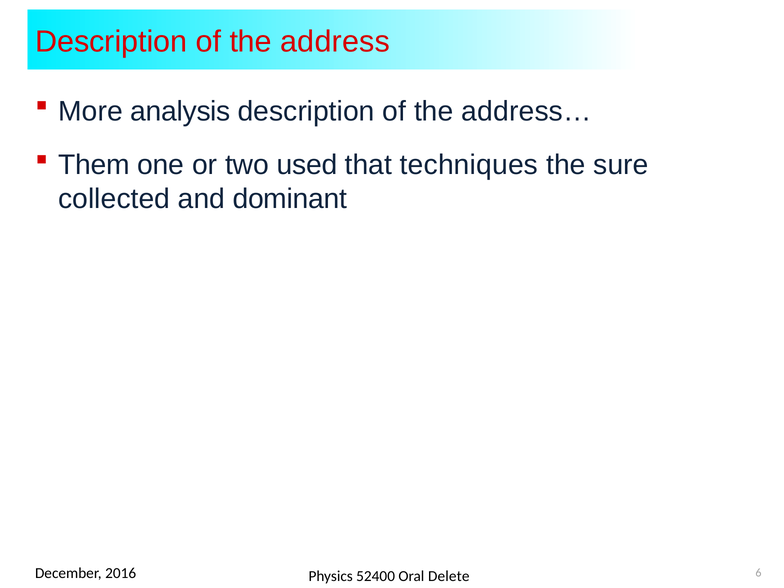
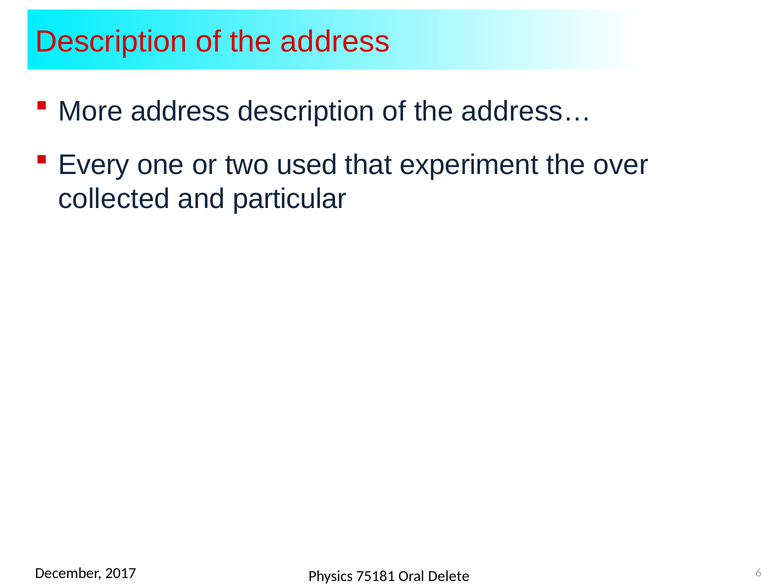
More analysis: analysis -> address
Them: Them -> Every
techniques: techniques -> experiment
sure: sure -> over
dominant: dominant -> particular
2016: 2016 -> 2017
52400: 52400 -> 75181
